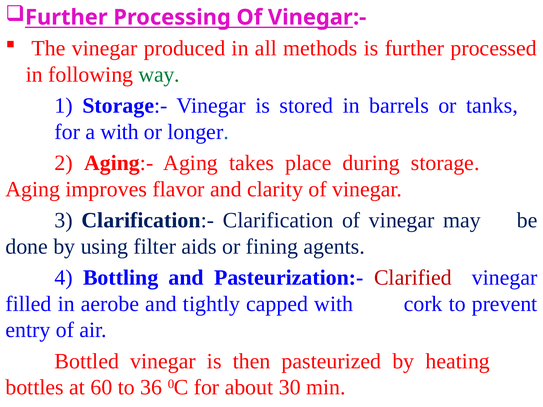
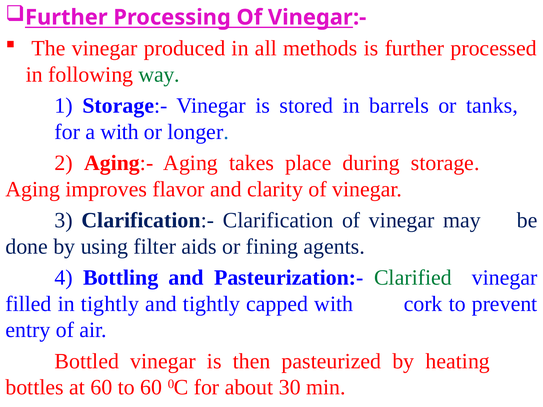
Clarified colour: red -> green
in aerobe: aerobe -> tightly
to 36: 36 -> 60
